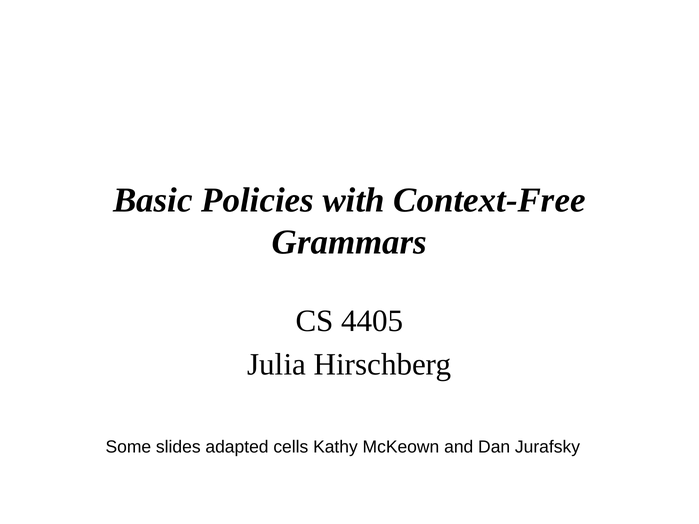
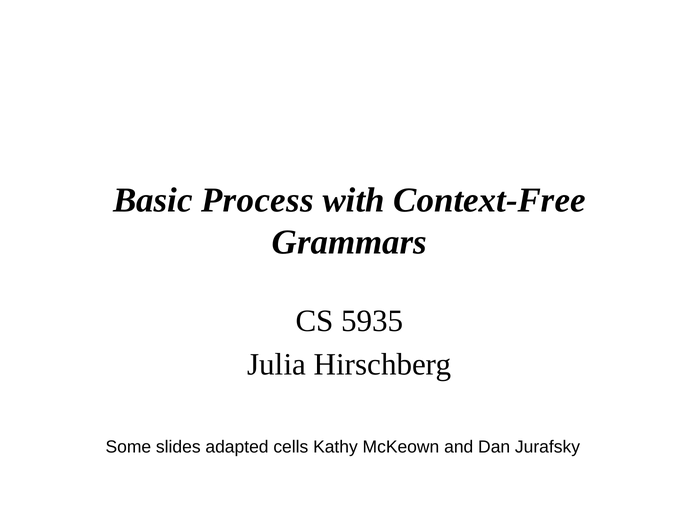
Policies: Policies -> Process
4405: 4405 -> 5935
